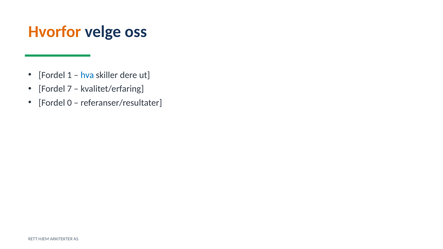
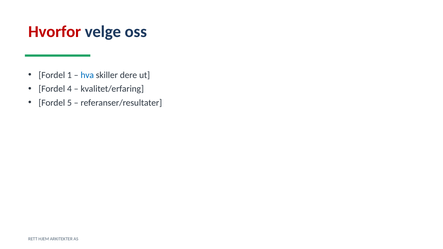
Hvorfor colour: orange -> red
7: 7 -> 4
0: 0 -> 5
